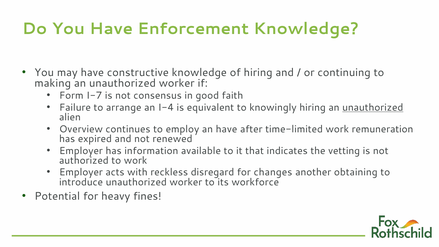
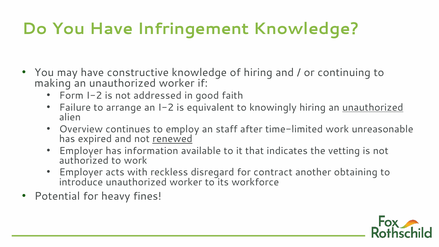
Enforcement: Enforcement -> Infringement
Form I-7: I-7 -> I-2
consensus: consensus -> addressed
an I-4: I-4 -> I-2
an have: have -> staff
remuneration: remuneration -> unreasonable
renewed underline: none -> present
changes: changes -> contract
